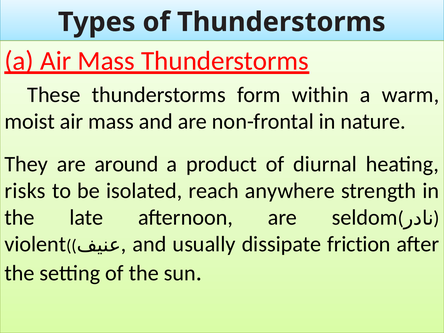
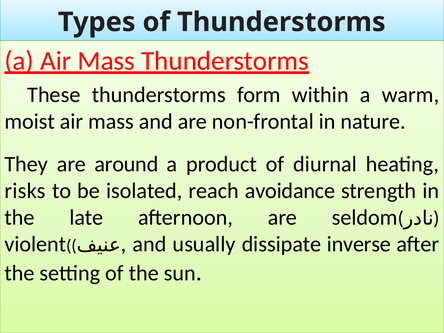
anywhere: anywhere -> avoidance
friction: friction -> inverse
